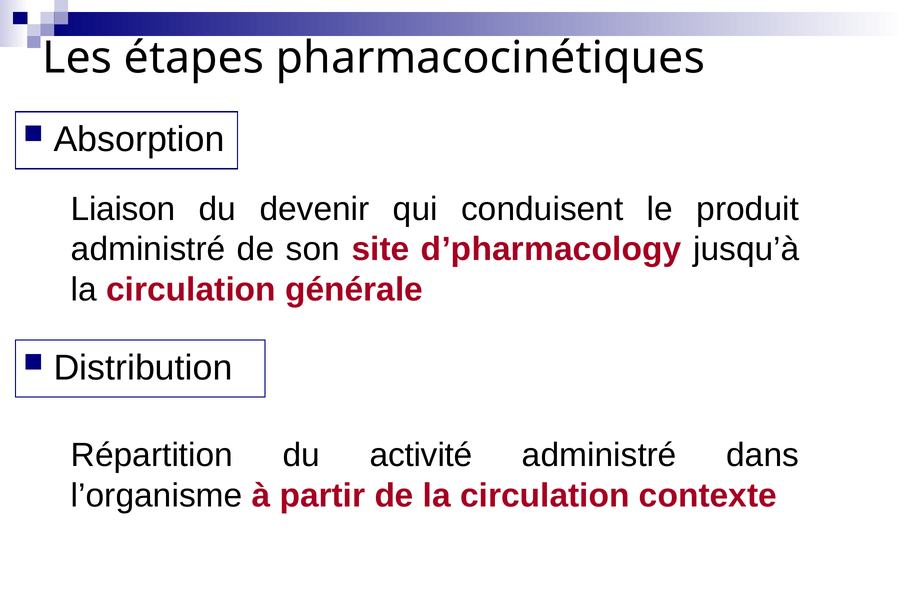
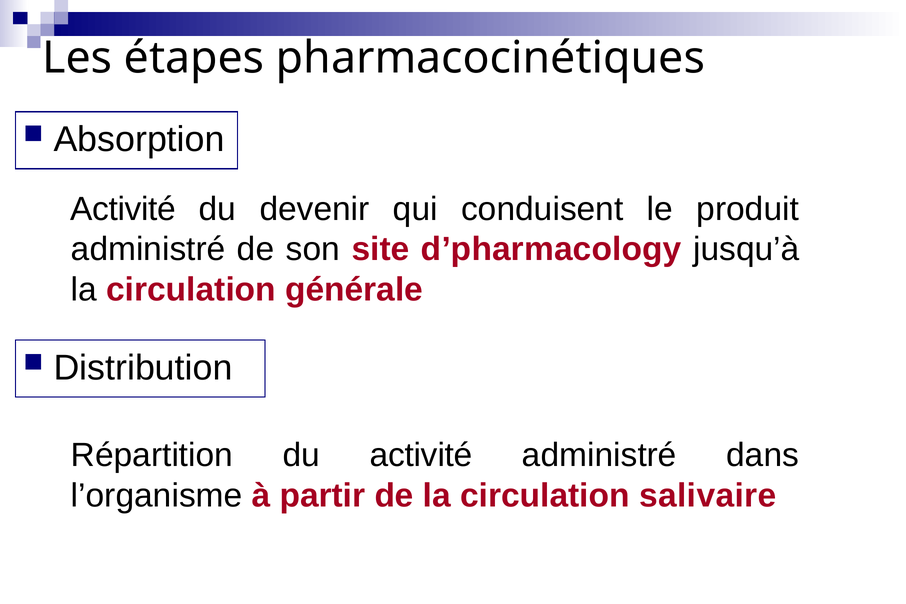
Liaison at (123, 209): Liaison -> Activité
contexte: contexte -> salivaire
